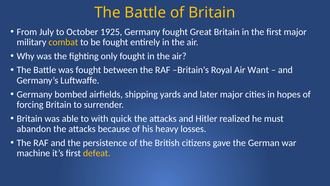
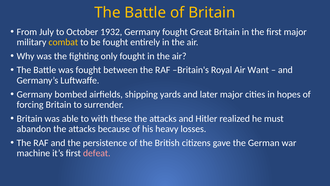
1925: 1925 -> 1932
quick: quick -> these
defeat colour: yellow -> pink
